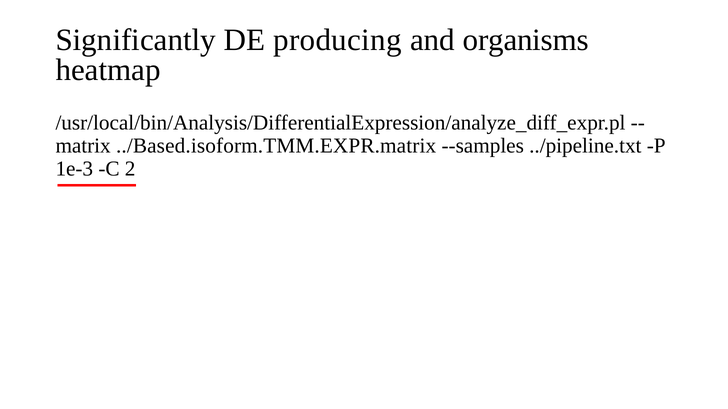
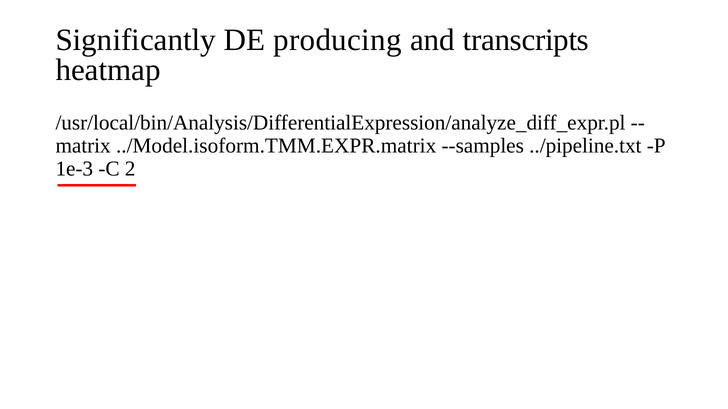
organisms: organisms -> transcripts
../Based.isoform.TMM.EXPR.matrix: ../Based.isoform.TMM.EXPR.matrix -> ../Model.isoform.TMM.EXPR.matrix
